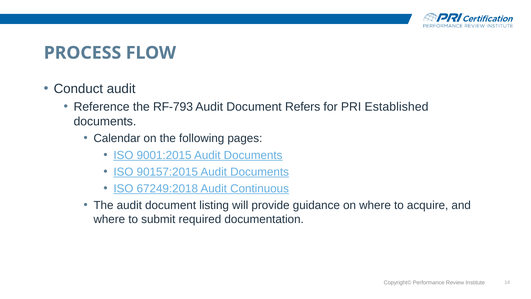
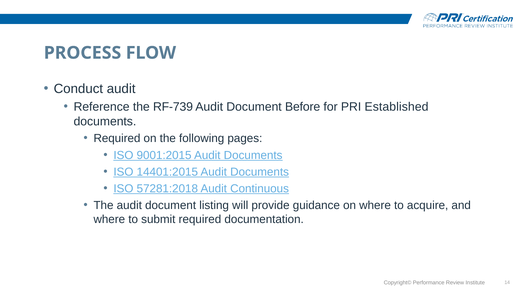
RF-793: RF-793 -> RF-739
Refers: Refers -> Before
Calendar at (117, 138): Calendar -> Required
90157:2015: 90157:2015 -> 14401:2015
67249:2018: 67249:2018 -> 57281:2018
